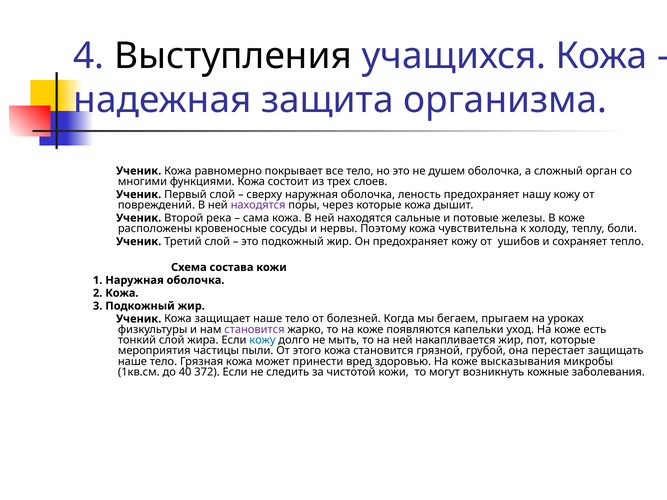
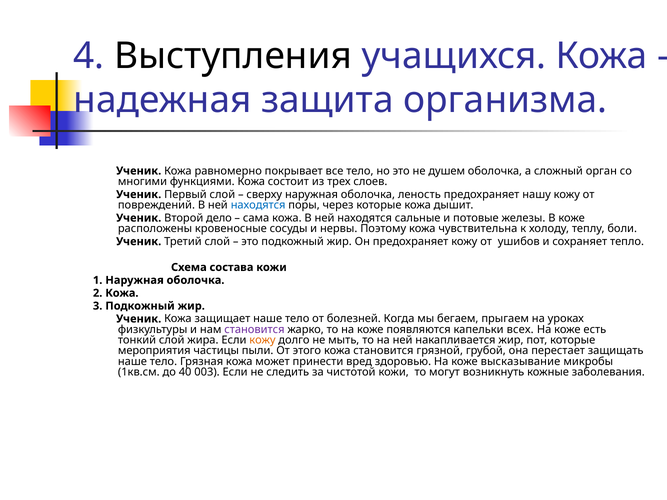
находятся at (258, 205) colour: purple -> blue
река: река -> дело
уход: уход -> всех
кожу at (262, 340) colour: blue -> orange
высказывания: высказывания -> высказывание
372: 372 -> 003
